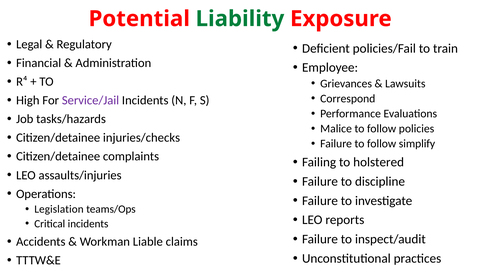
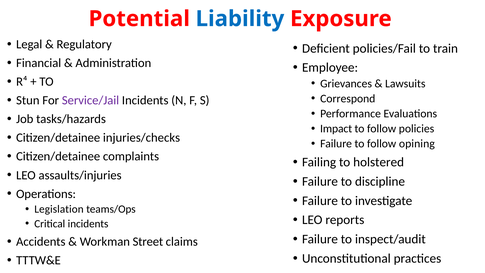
Liability colour: green -> blue
High: High -> Stun
Malice: Malice -> Impact
simplify: simplify -> opining
Liable: Liable -> Street
